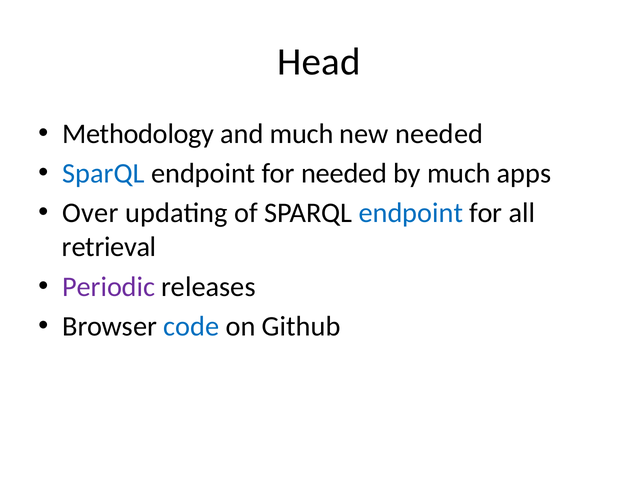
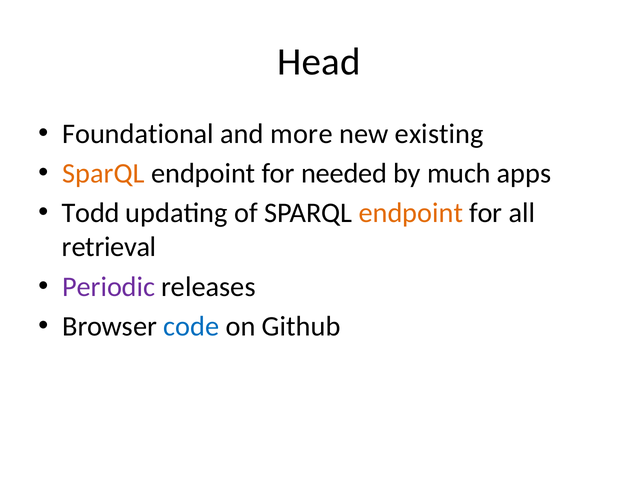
Methodology: Methodology -> Foundational
and much: much -> more
new needed: needed -> existing
SparQL at (103, 174) colour: blue -> orange
Over: Over -> Todd
endpoint at (411, 213) colour: blue -> orange
